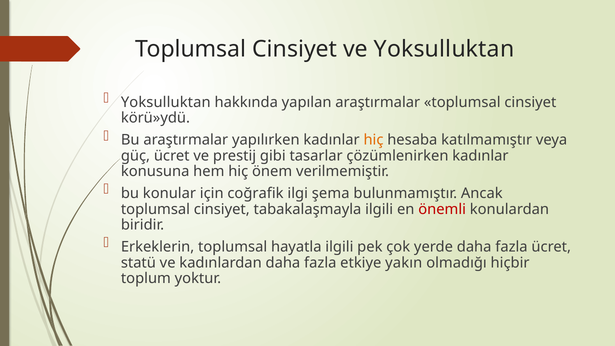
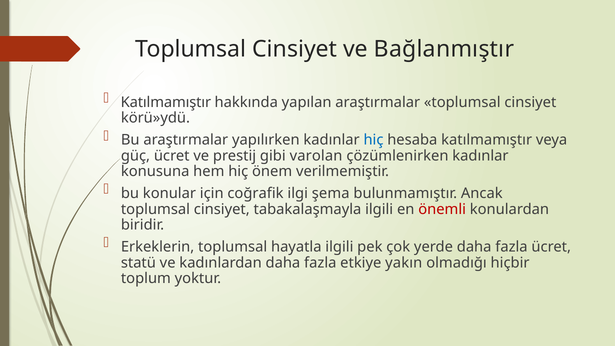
ve Yoksulluktan: Yoksulluktan -> Bağlanmıştır
Yoksulluktan at (166, 102): Yoksulluktan -> Katılmamıştır
hiç at (374, 140) colour: orange -> blue
tasarlar: tasarlar -> varolan
